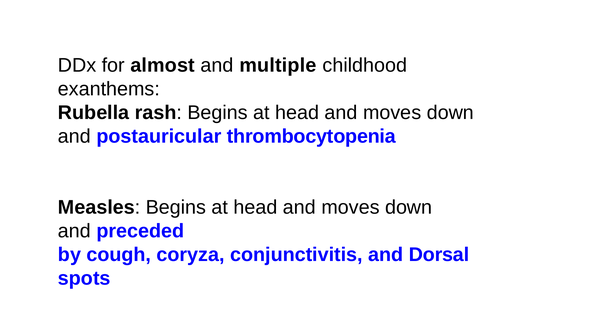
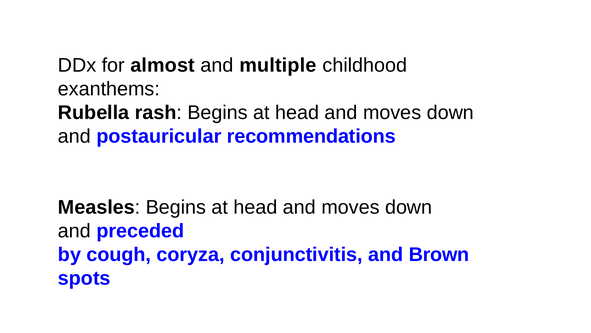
thrombocytopenia: thrombocytopenia -> recommendations
Dorsal: Dorsal -> Brown
